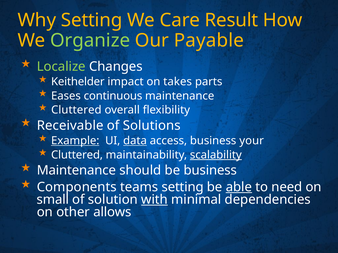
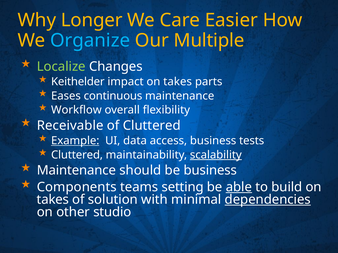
Why Setting: Setting -> Longer
Result: Result -> Easier
Organize colour: light green -> light blue
Payable: Payable -> Multiple
Cluttered at (76, 110): Cluttered -> Workflow
of Solutions: Solutions -> Cluttered
data underline: present -> none
your: your -> tests
need: need -> build
small at (53, 200): small -> takes
with underline: present -> none
dependencies underline: none -> present
allows: allows -> studio
